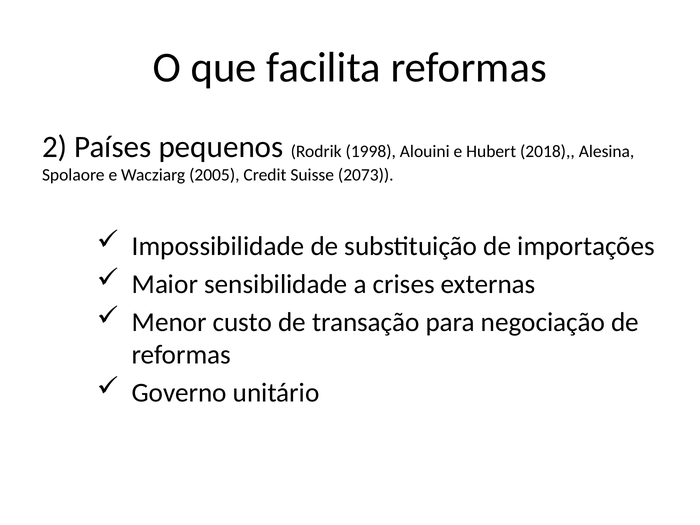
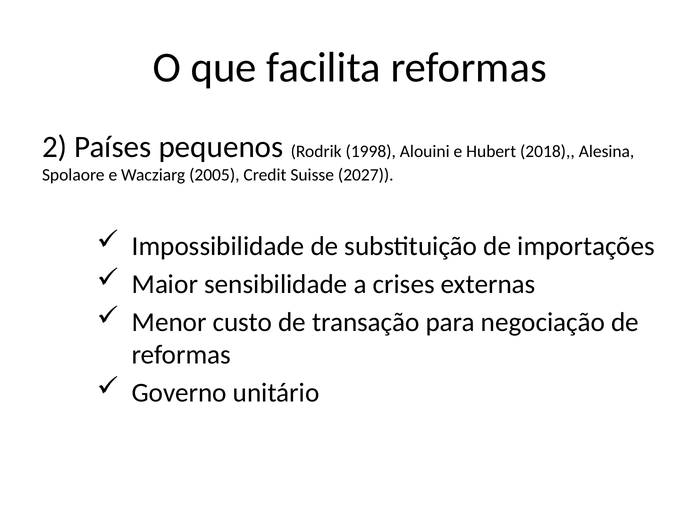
2073: 2073 -> 2027
